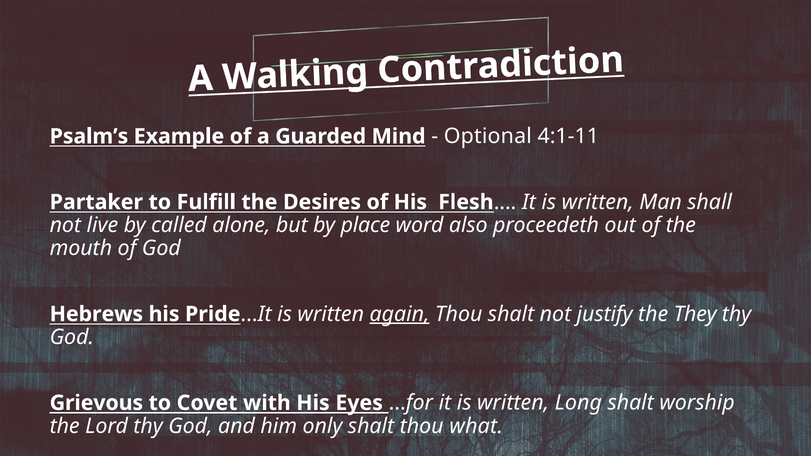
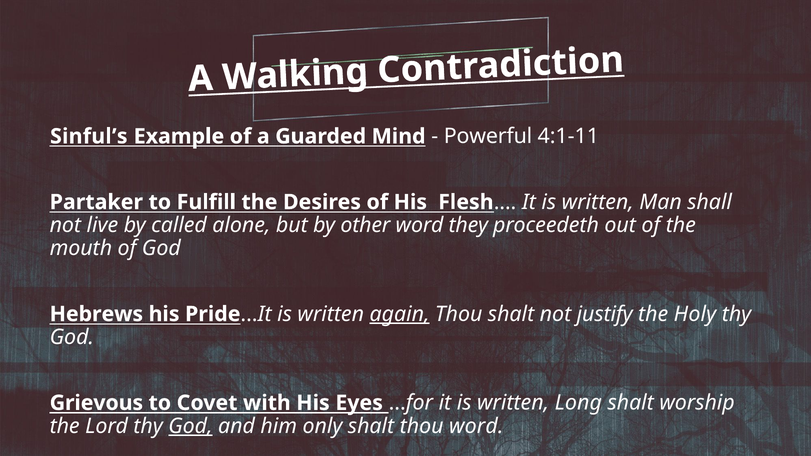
Psalm’s: Psalm’s -> Sinful’s
Optional: Optional -> Powerful
place: place -> other
also: also -> they
They: They -> Holy
God at (190, 426) underline: none -> present
thou what: what -> word
